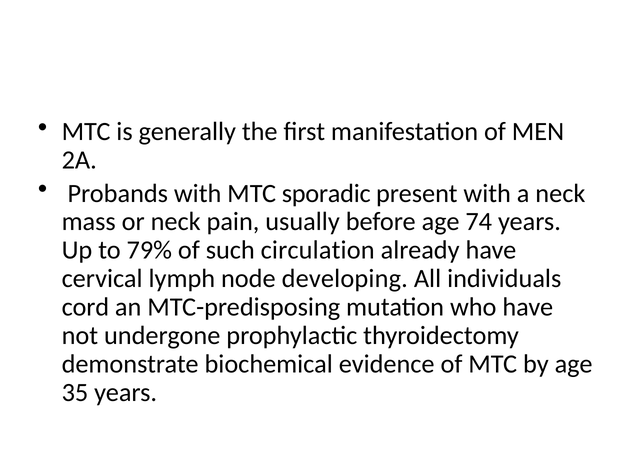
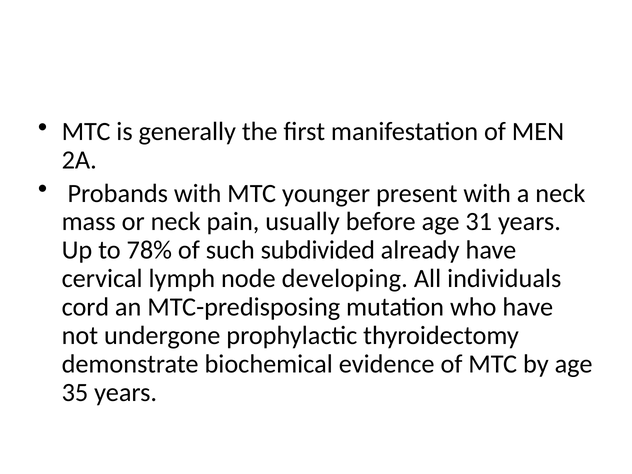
sporadic: sporadic -> younger
74: 74 -> 31
79%: 79% -> 78%
circulation: circulation -> subdivided
